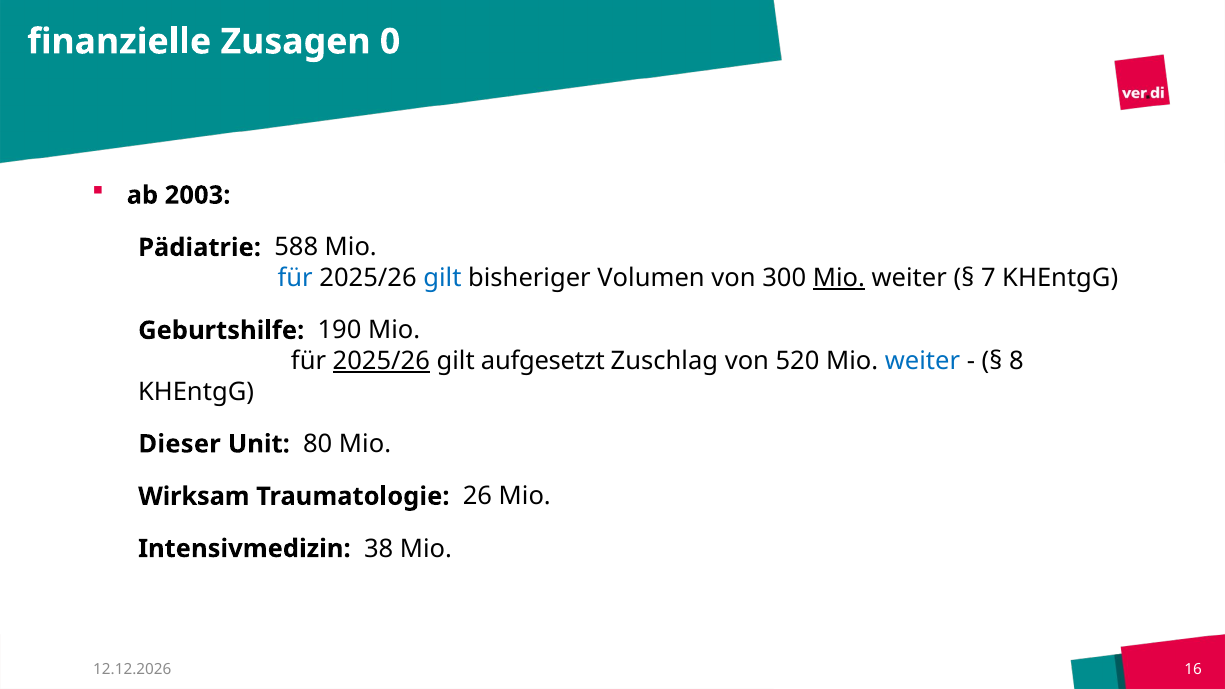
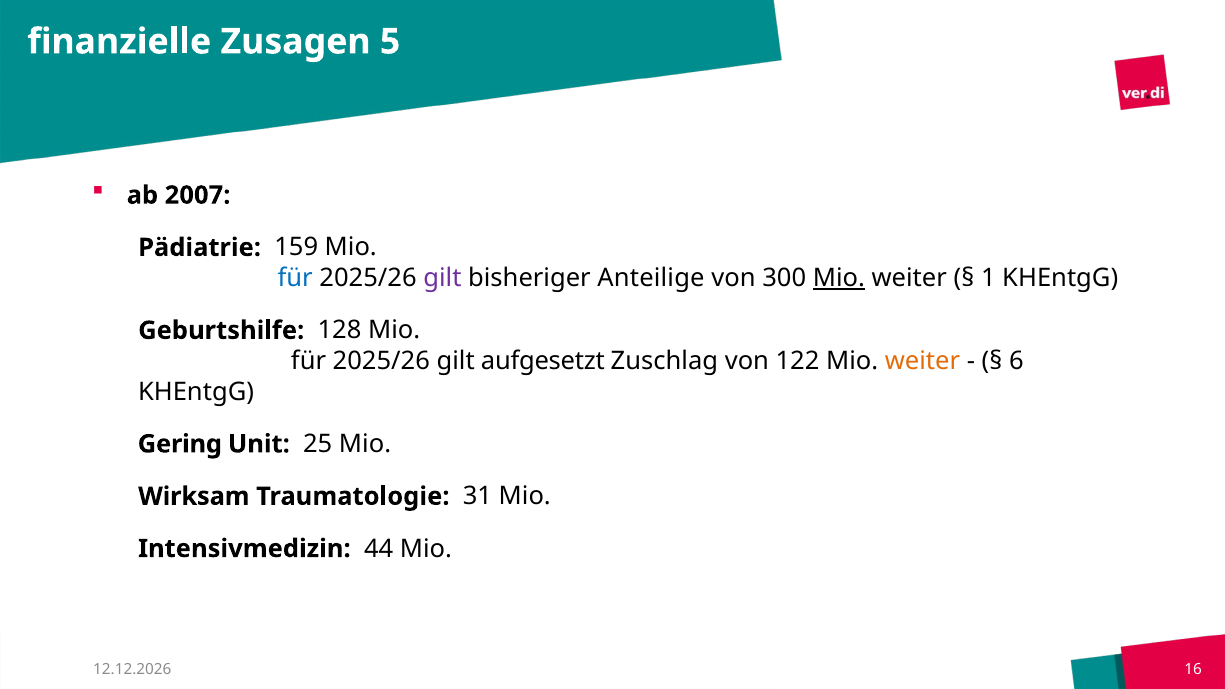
0: 0 -> 5
2003: 2003 -> 2007
588: 588 -> 159
gilt at (442, 278) colour: blue -> purple
Volumen: Volumen -> Anteilige
7: 7 -> 1
190: 190 -> 128
2025/26 at (381, 361) underline: present -> none
520: 520 -> 122
weiter at (922, 361) colour: blue -> orange
8: 8 -> 6
Dieser: Dieser -> Gering
80: 80 -> 25
26: 26 -> 31
38: 38 -> 44
